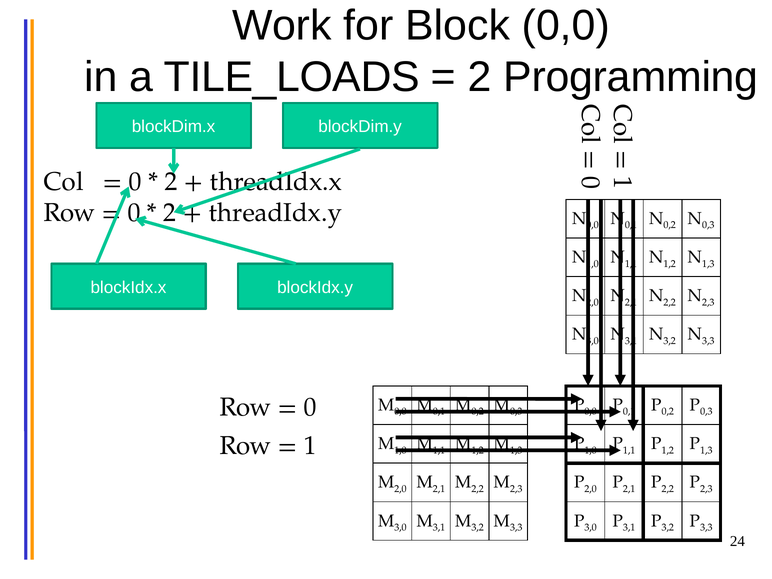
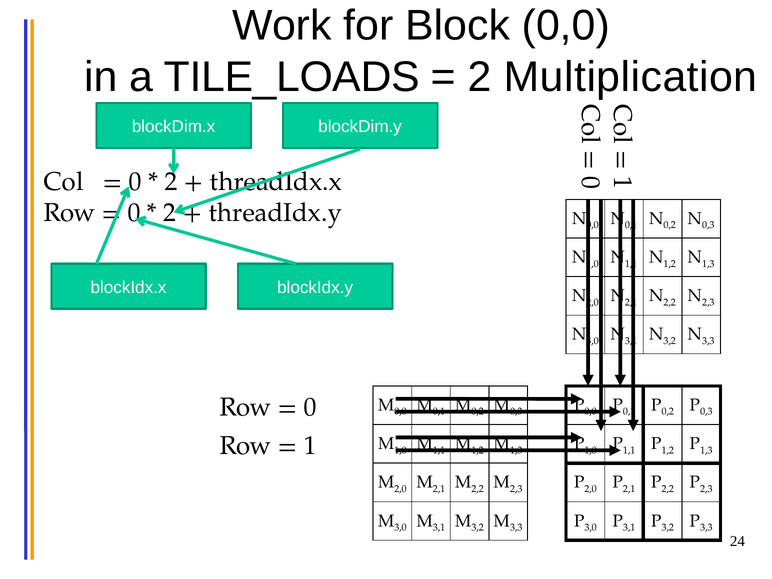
Programming: Programming -> Multiplication
